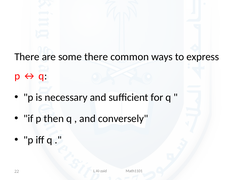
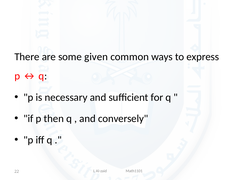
some there: there -> given
